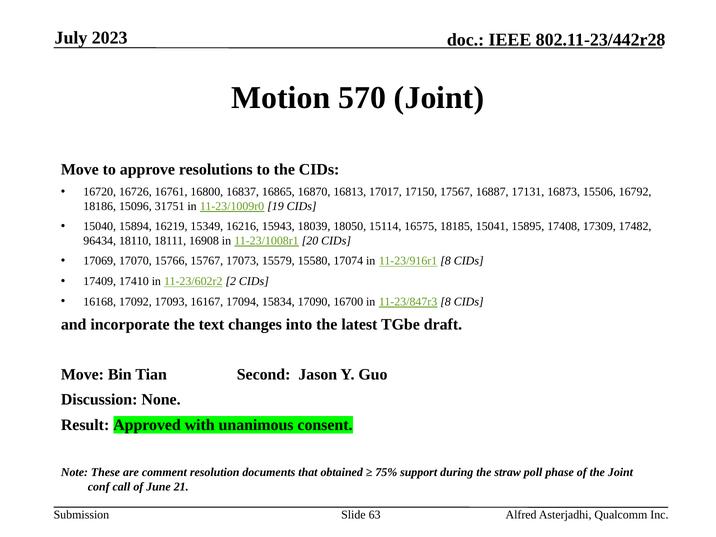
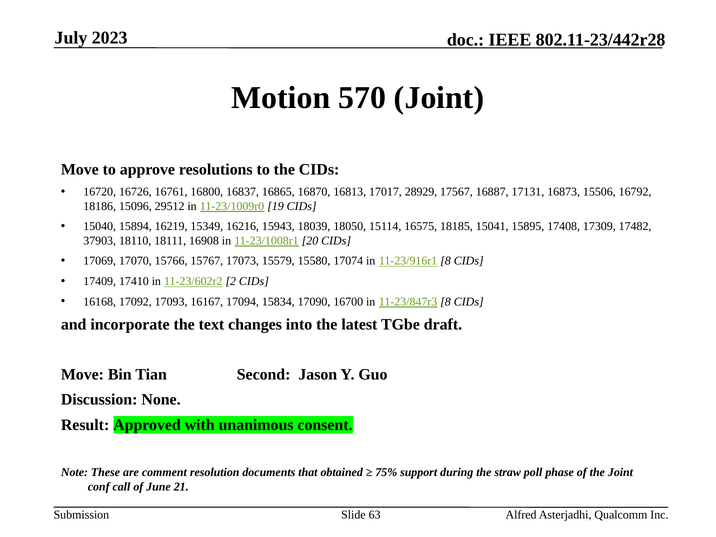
17150: 17150 -> 28929
31751: 31751 -> 29512
96434: 96434 -> 37903
